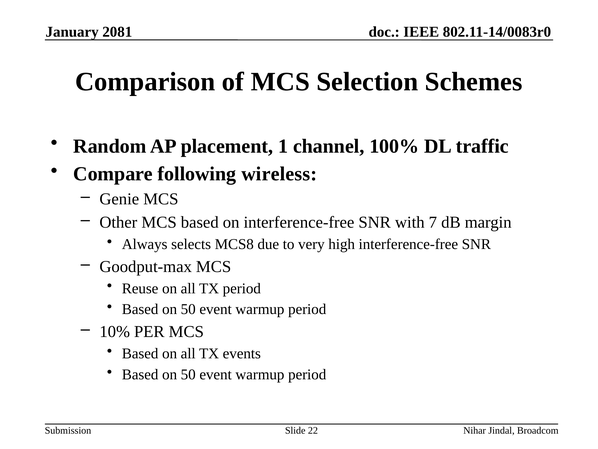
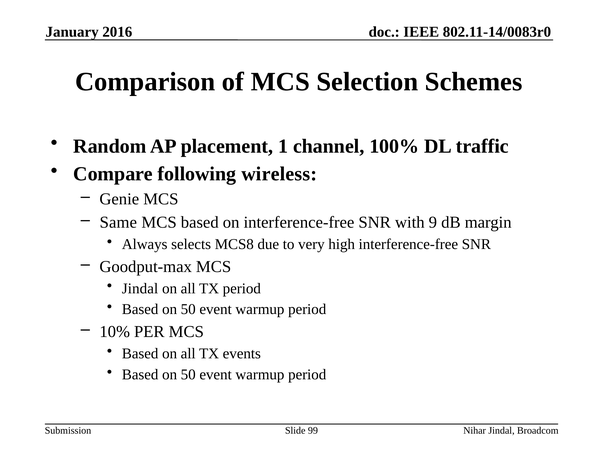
2081: 2081 -> 2016
Other: Other -> Same
7: 7 -> 9
Reuse at (140, 288): Reuse -> Jindal
22: 22 -> 99
